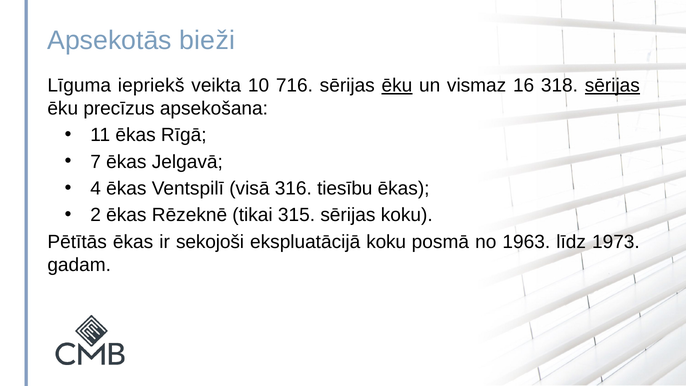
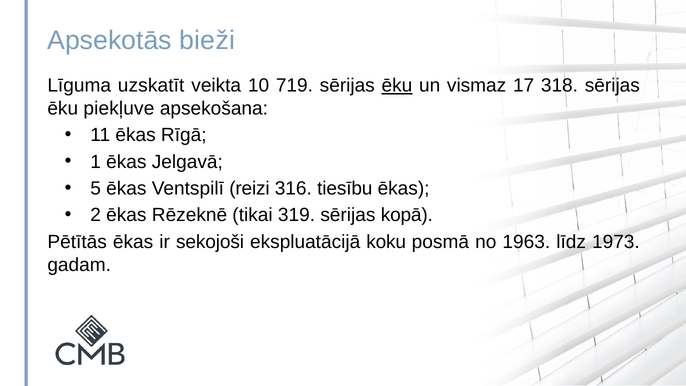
iepriekš: iepriekš -> uzskatīt
716: 716 -> 719
16: 16 -> 17
sērijas at (612, 85) underline: present -> none
precīzus: precīzus -> piekļuve
7: 7 -> 1
4: 4 -> 5
visā: visā -> reizi
315: 315 -> 319
sērijas koku: koku -> kopā
